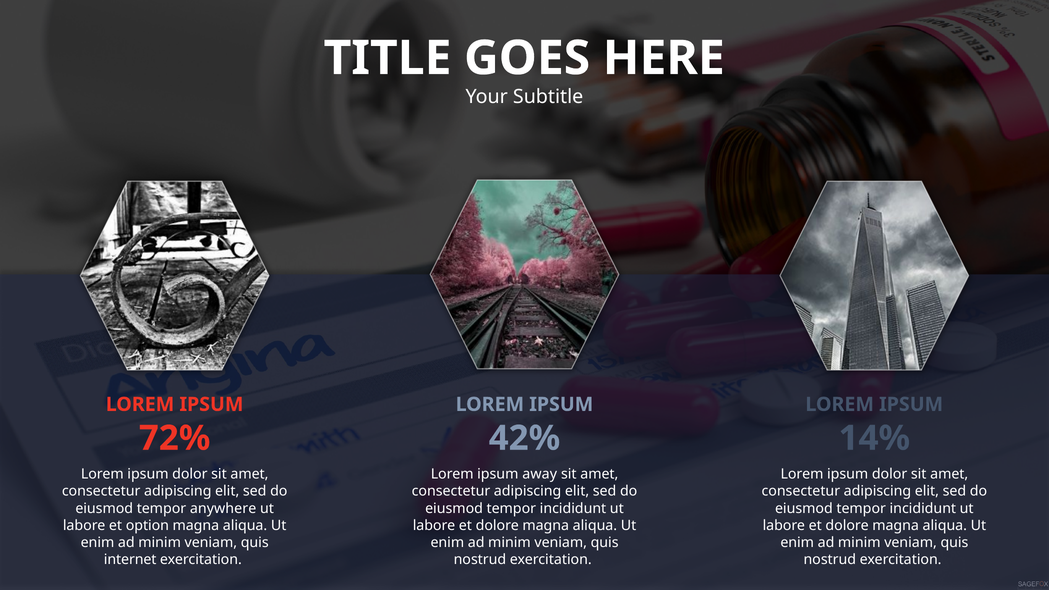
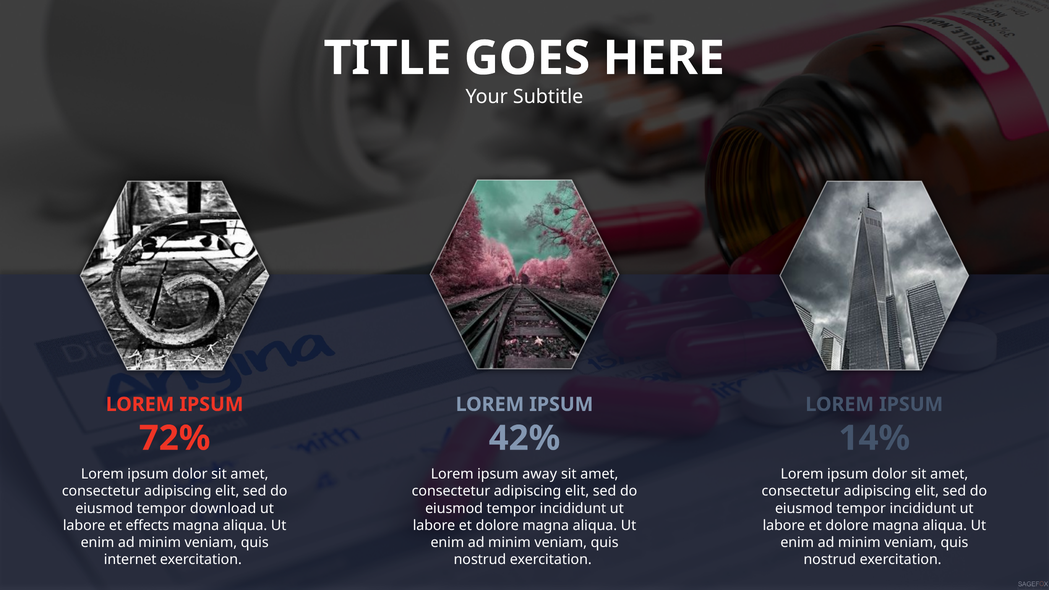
anywhere: anywhere -> download
option: option -> effects
